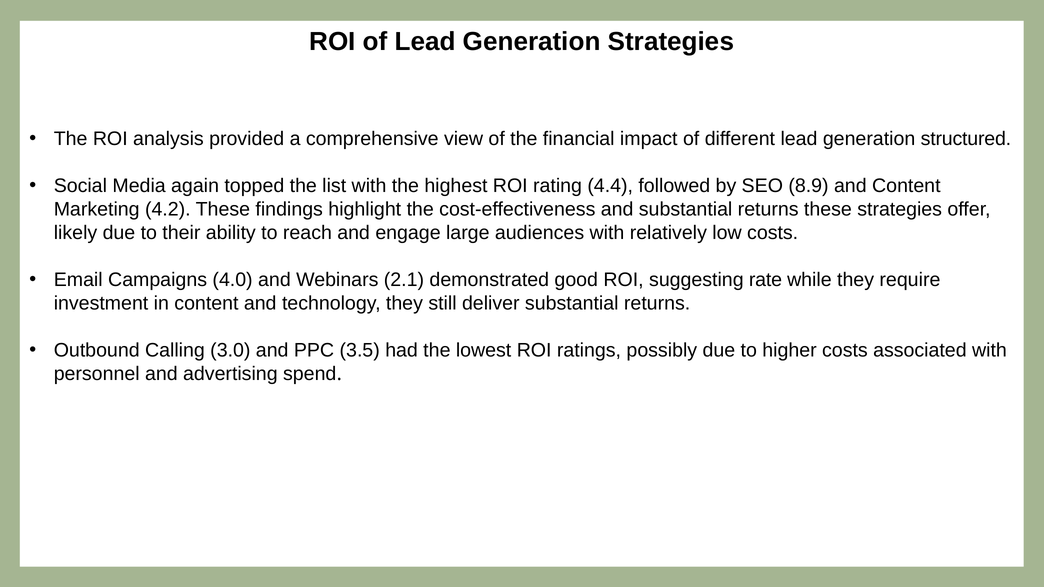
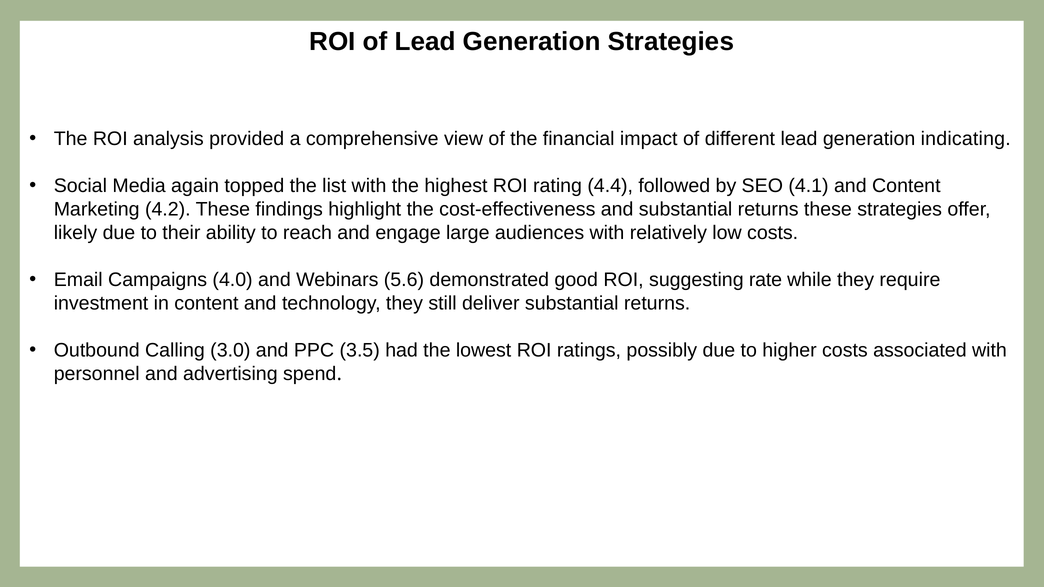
structured: structured -> indicating
8.9: 8.9 -> 4.1
2.1: 2.1 -> 5.6
